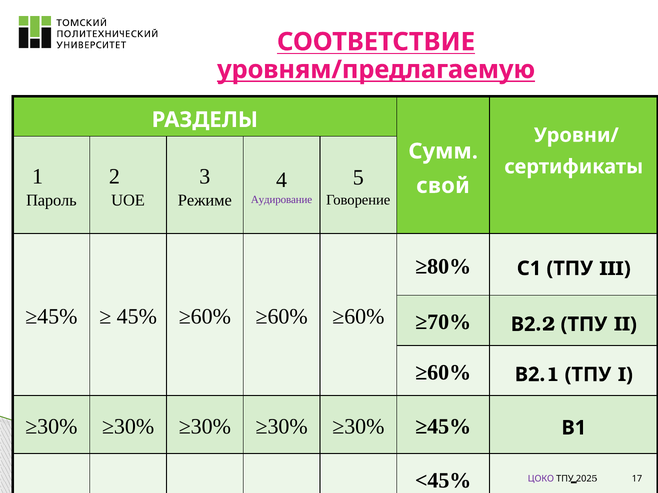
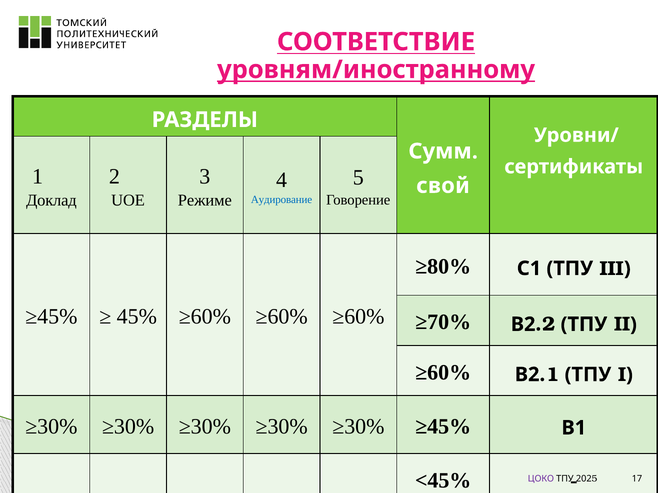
уровням/предлагаемую: уровням/предлагаемую -> уровням/иностранному
Пароль: Пароль -> Доклад
Аудирование colour: purple -> blue
